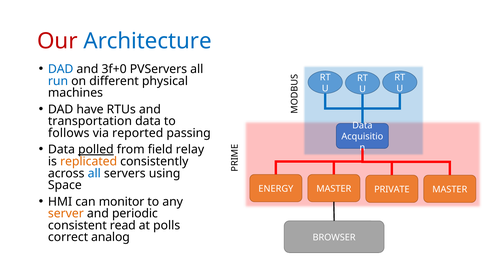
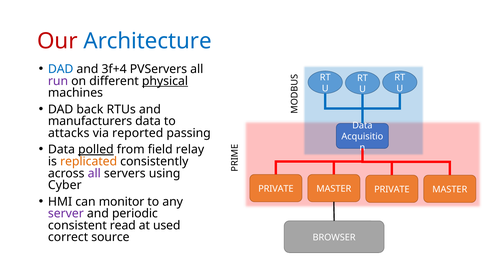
3f+0: 3f+0 -> 3f+4
run colour: blue -> purple
physical underline: none -> present
have: have -> back
transportation: transportation -> manufacturers
follows: follows -> attacks
all at (94, 173) colour: blue -> purple
Space: Space -> Cyber
ENERGY at (276, 188): ENERGY -> PRIVATE
server colour: orange -> purple
polls: polls -> used
analog: analog -> source
